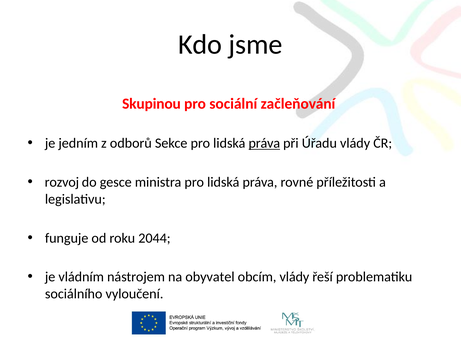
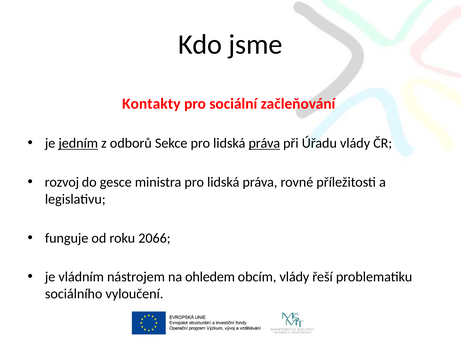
Skupinou: Skupinou -> Kontakty
jedním underline: none -> present
2044: 2044 -> 2066
obyvatel: obyvatel -> ohledem
